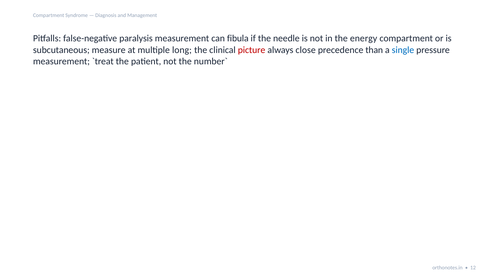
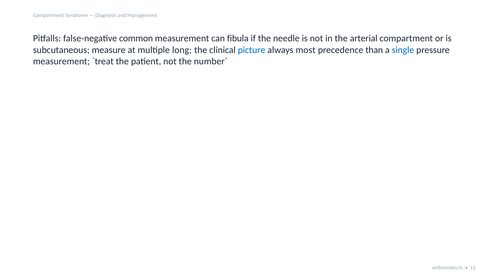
paralysis: paralysis -> common
energy: energy -> arterial
picture colour: red -> blue
close: close -> most
